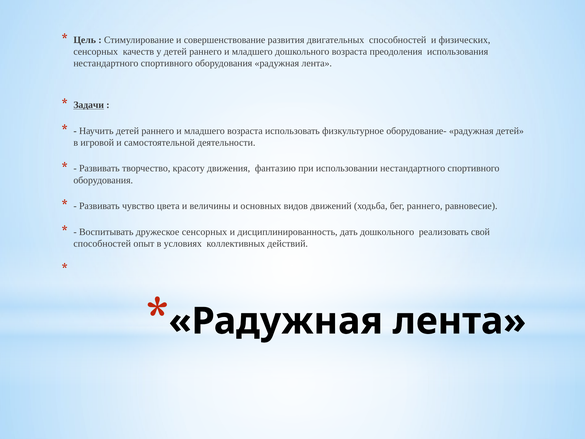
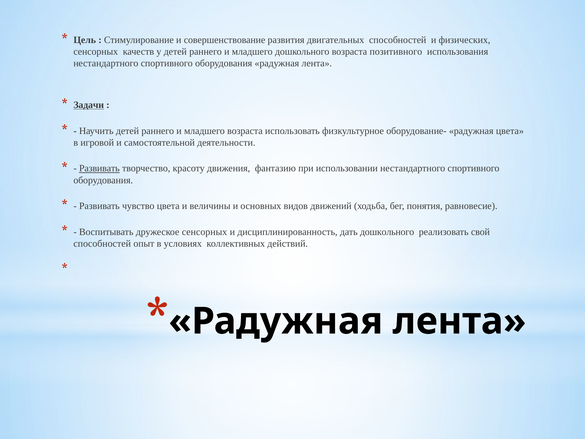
преодоления: преодоления -> позитивного
радужная детей: детей -> цвета
Развивать at (99, 168) underline: none -> present
бег раннего: раннего -> понятия
